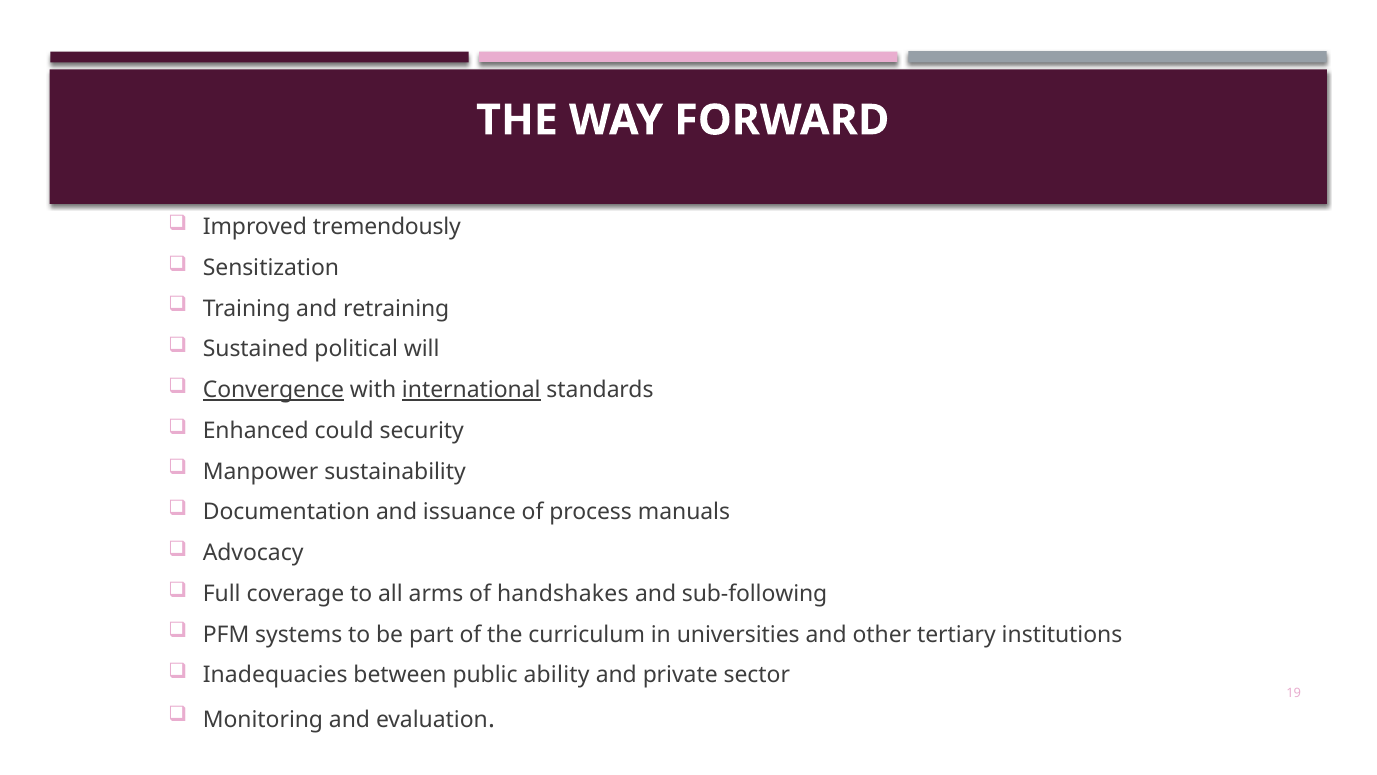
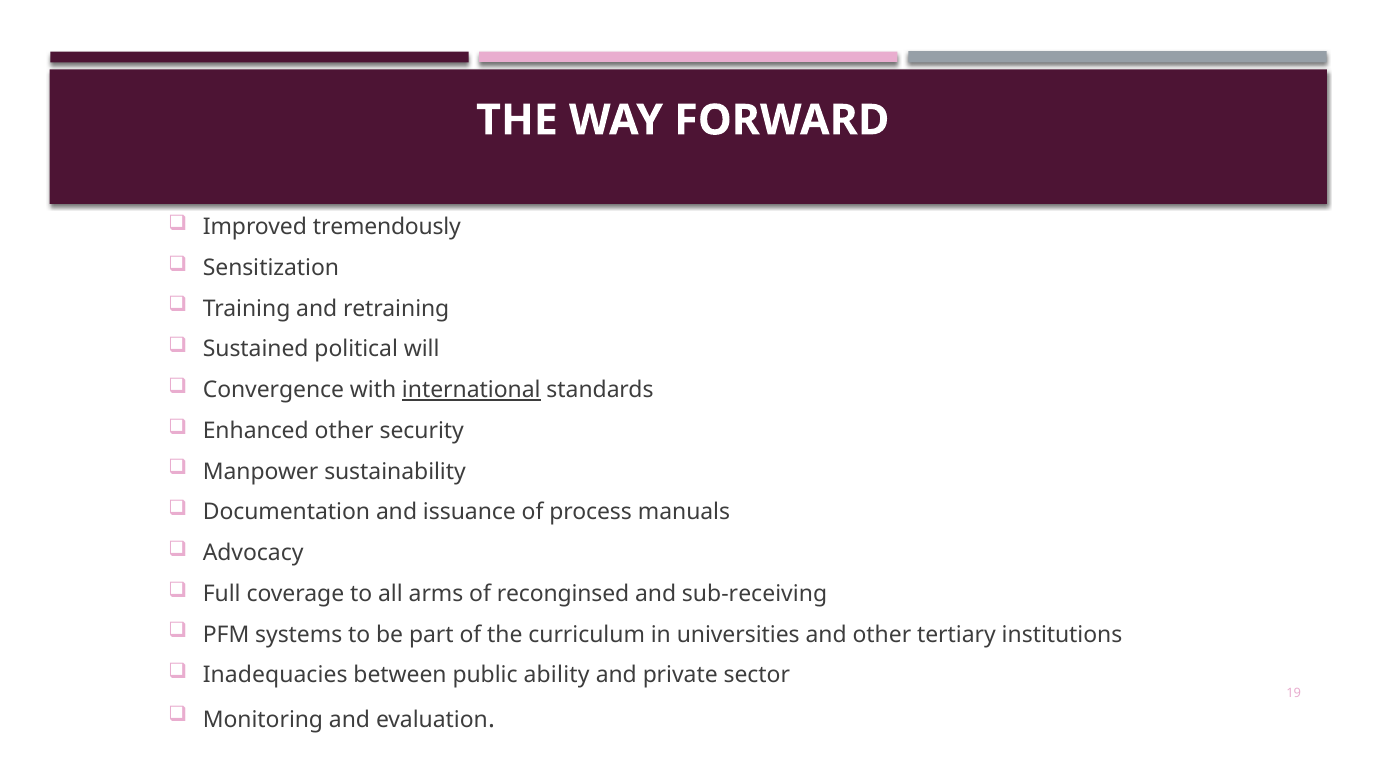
Convergence underline: present -> none
Enhanced could: could -> other
handshakes: handshakes -> reconginsed
sub-following: sub-following -> sub-receiving
